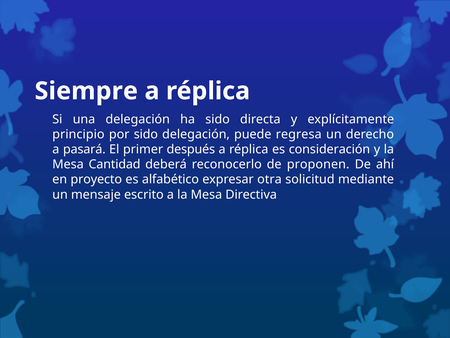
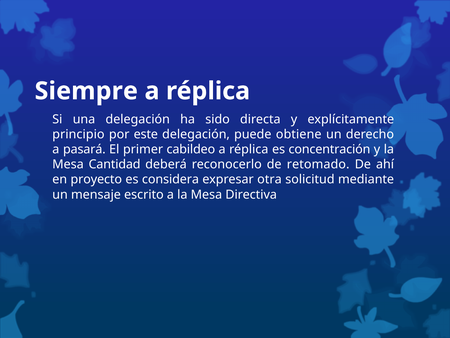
por sido: sido -> este
regresa: regresa -> obtiene
después: después -> cabildeo
consideración: consideración -> concentración
proponen: proponen -> retomado
alfabético: alfabético -> considera
